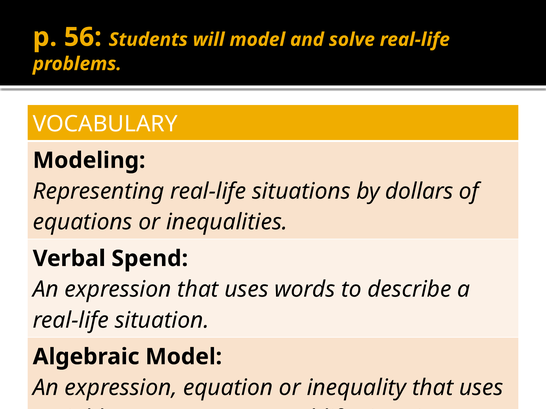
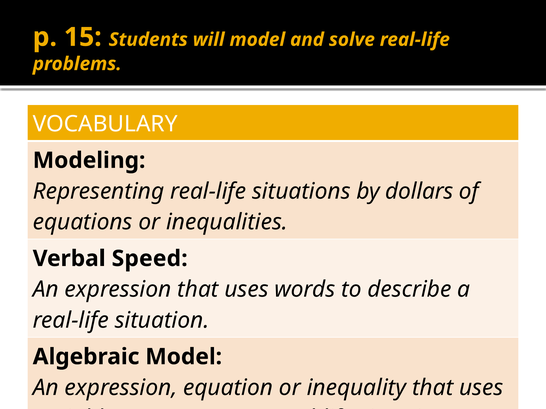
56: 56 -> 15
Spend: Spend -> Speed
